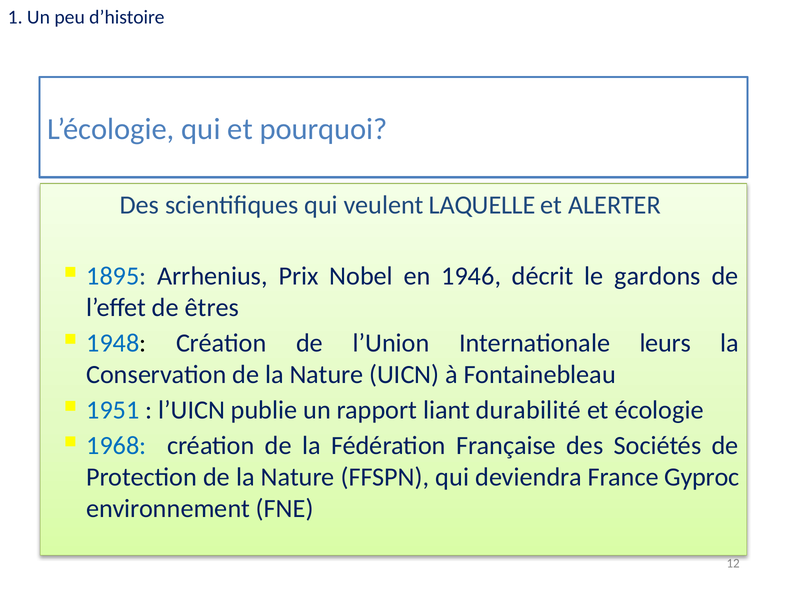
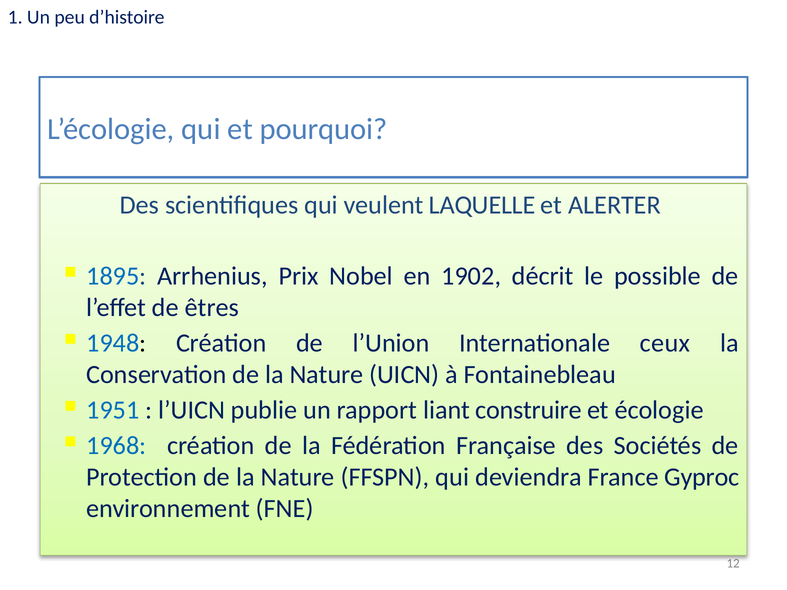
1946: 1946 -> 1902
gardons: gardons -> possible
leurs: leurs -> ceux
durabilité: durabilité -> construire
